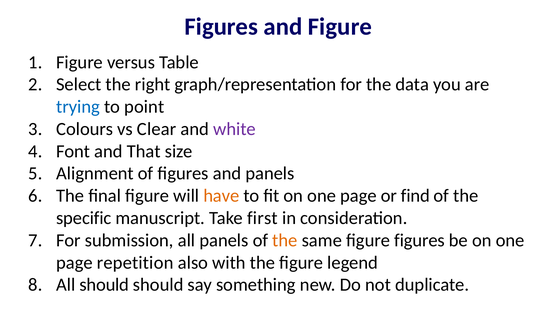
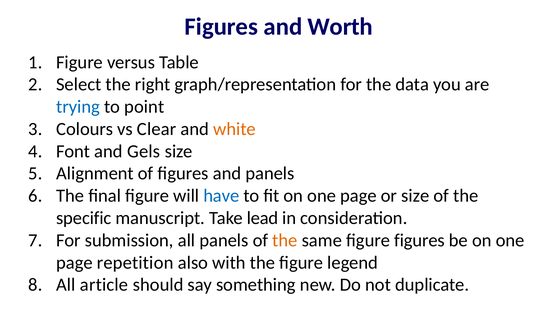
and Figure: Figure -> Worth
white colour: purple -> orange
That: That -> Gels
have colour: orange -> blue
or find: find -> size
first: first -> lead
All should: should -> article
